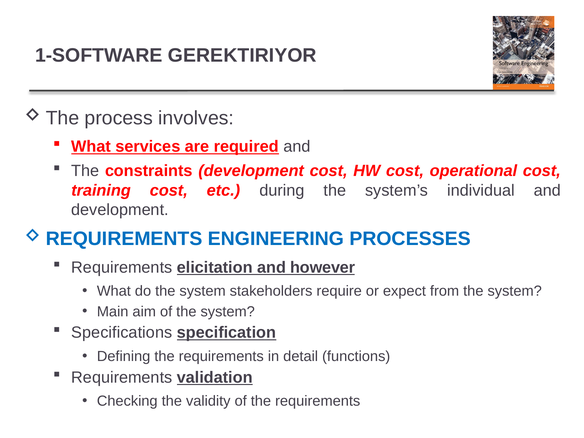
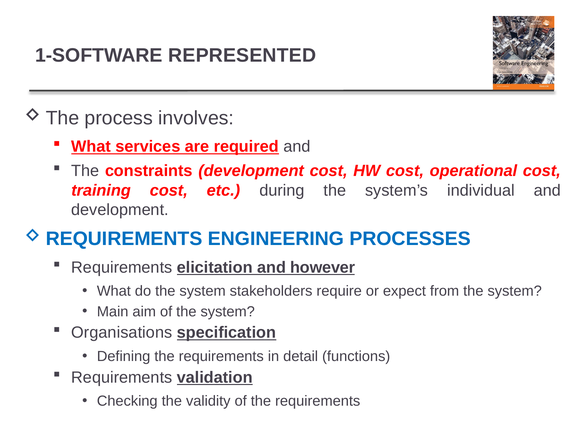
GEREKTIRIYOR: GEREKTIRIYOR -> REPRESENTED
Specifications: Specifications -> Organisations
